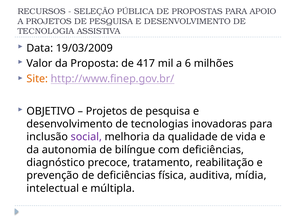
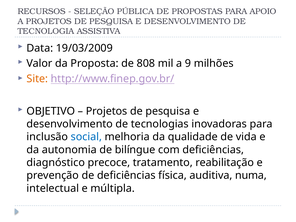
417: 417 -> 808
6: 6 -> 9
social colour: purple -> blue
mídia: mídia -> numa
